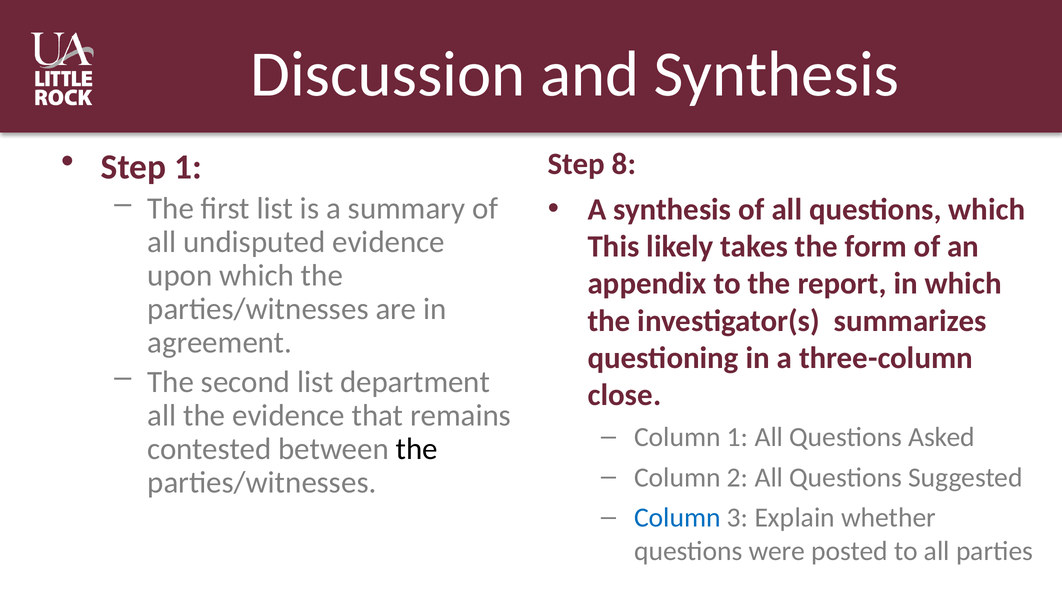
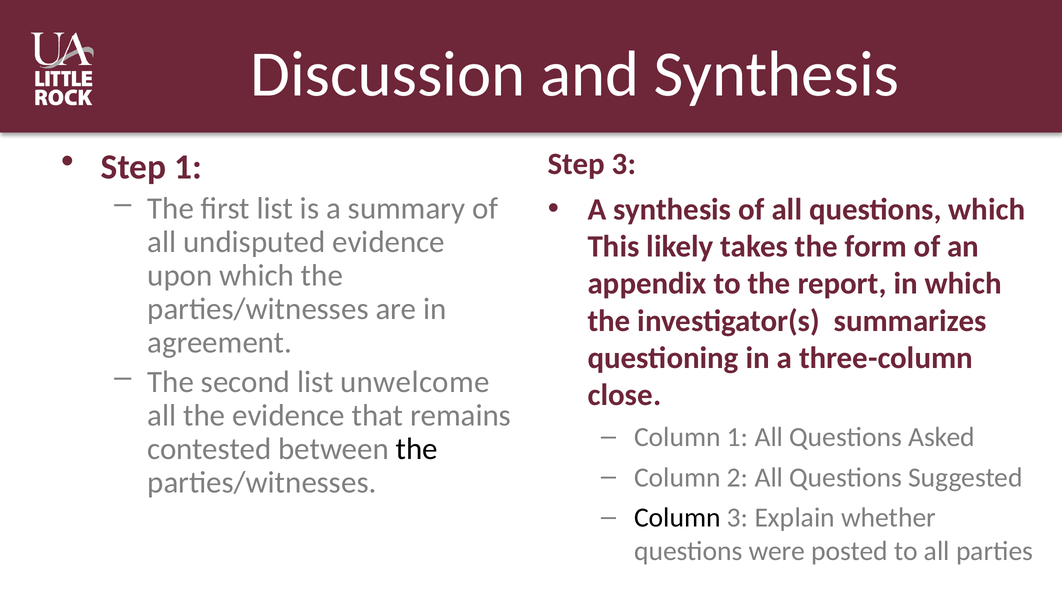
Step 8: 8 -> 3
department: department -> unwelcome
Column at (677, 518) colour: blue -> black
